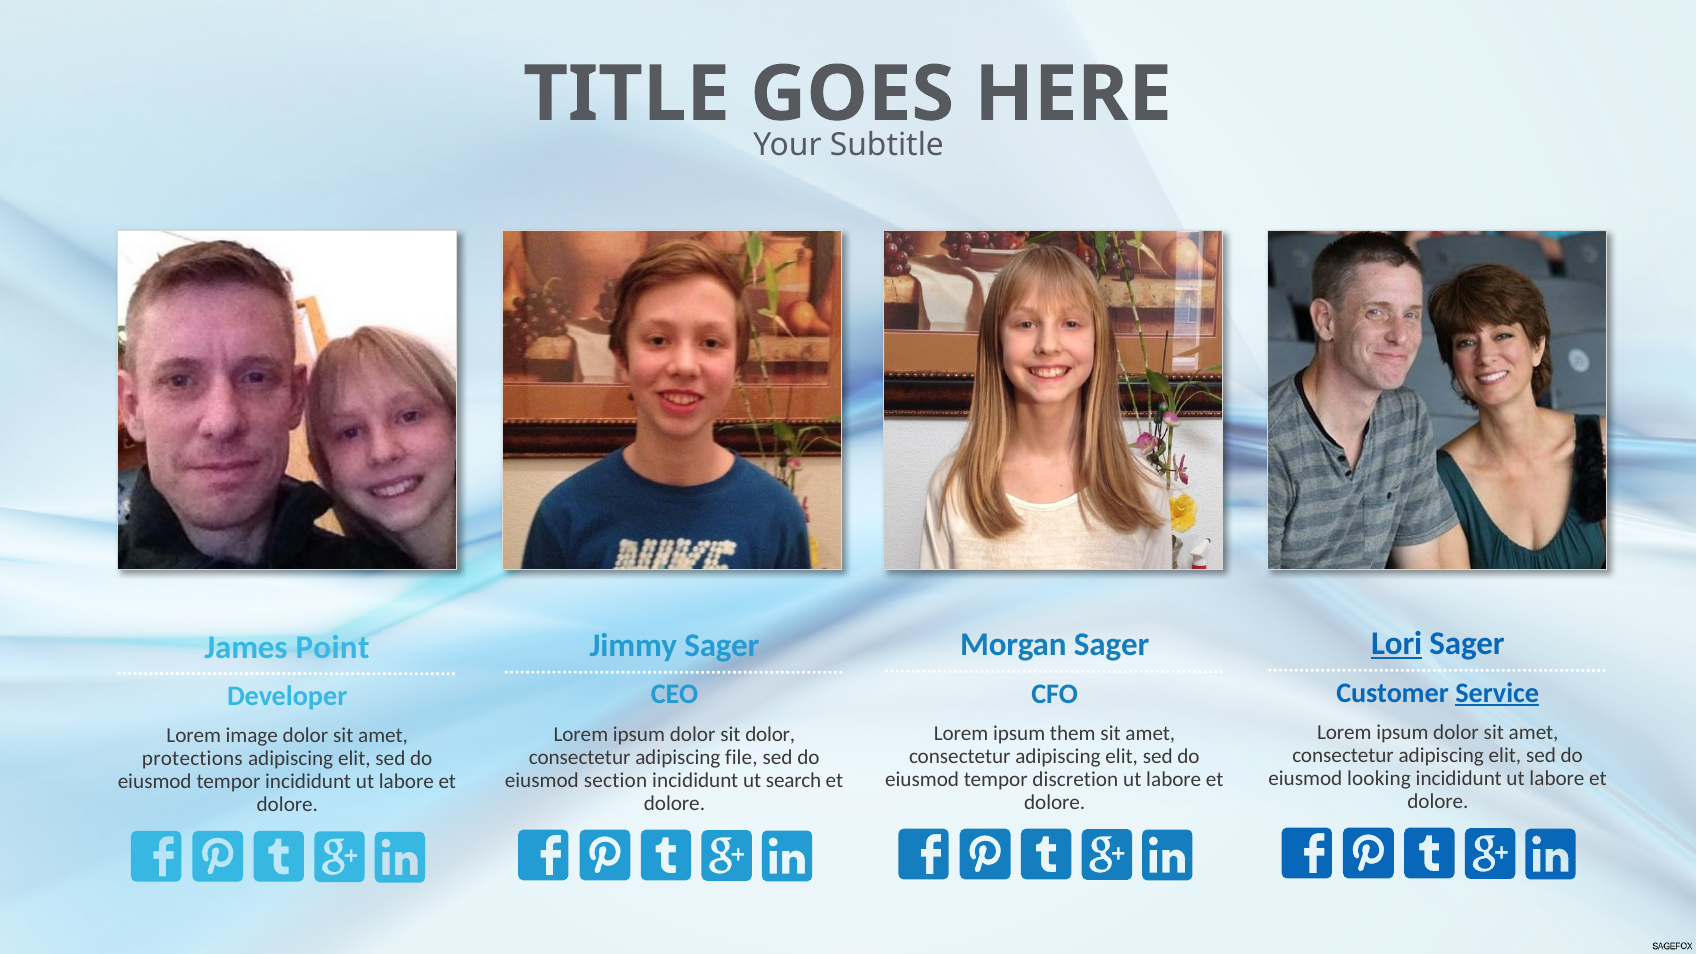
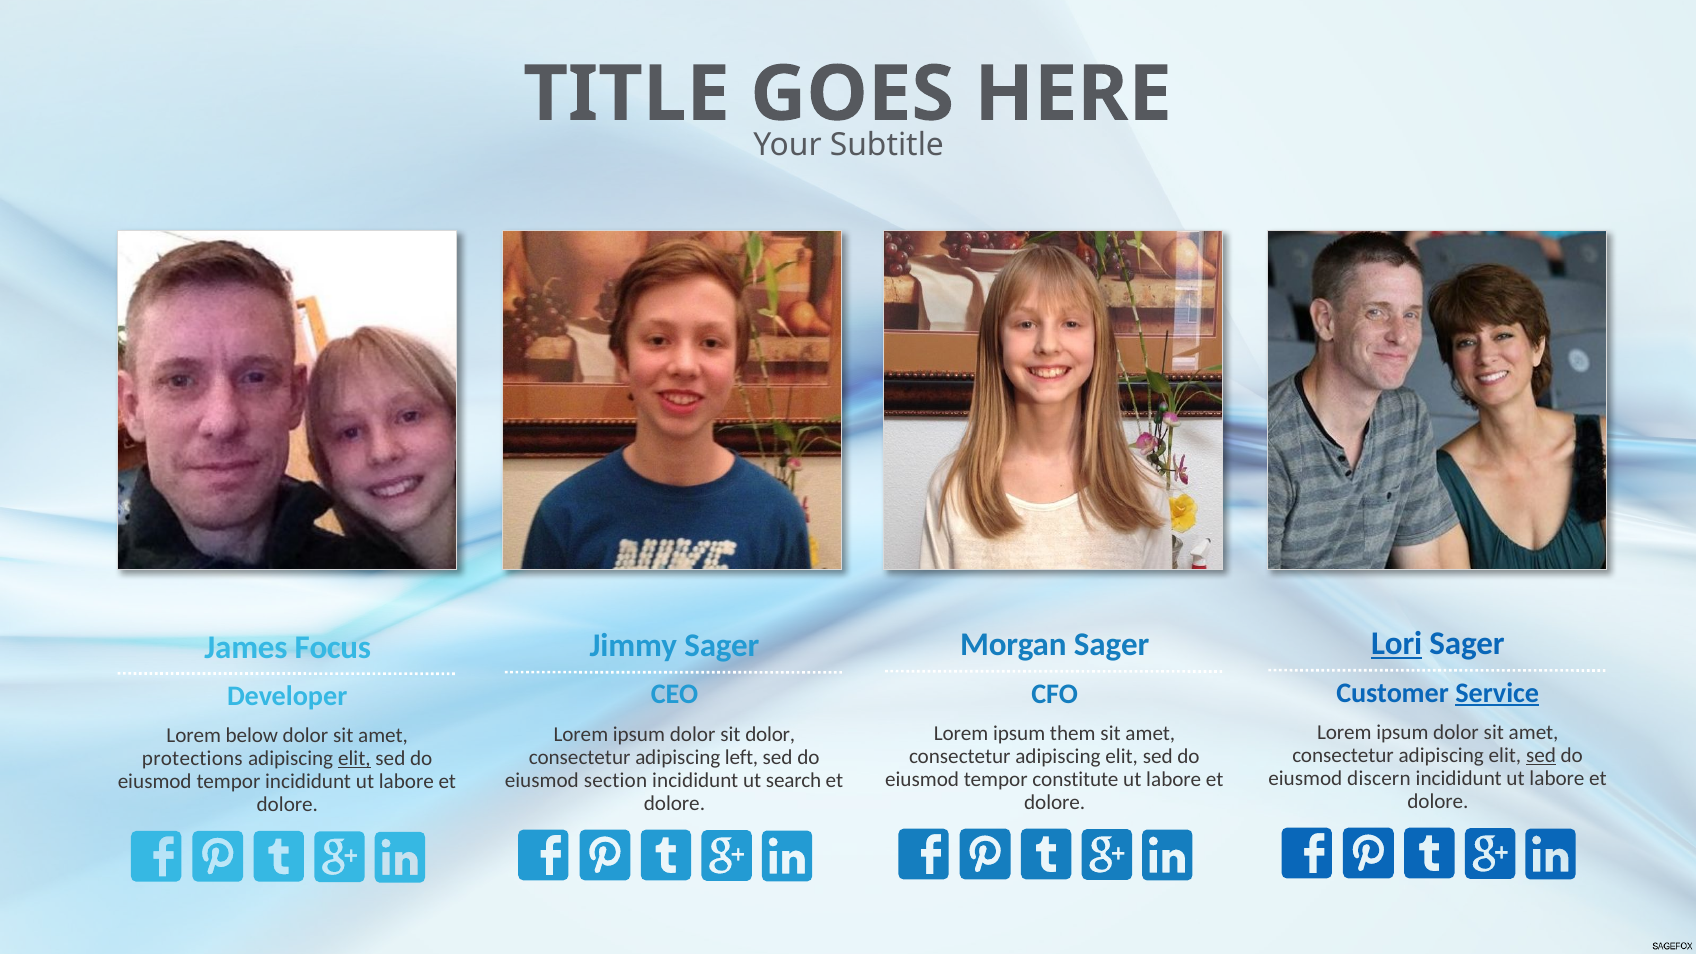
Point: Point -> Focus
image: image -> below
sed at (1541, 755) underline: none -> present
file: file -> left
elit at (354, 759) underline: none -> present
looking: looking -> discern
discretion: discretion -> constitute
